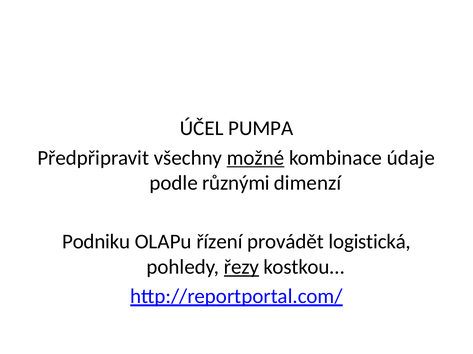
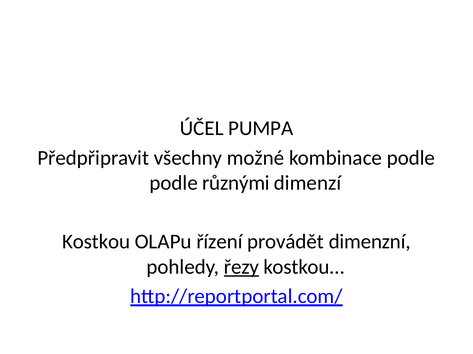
možné underline: present -> none
kombinace údaje: údaje -> podle
Podniku: Podniku -> Kostkou
logistická: logistická -> dimenzní
